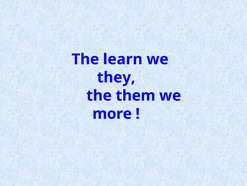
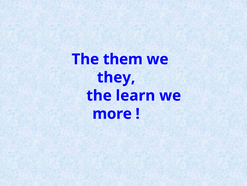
learn: learn -> them
them: them -> learn
